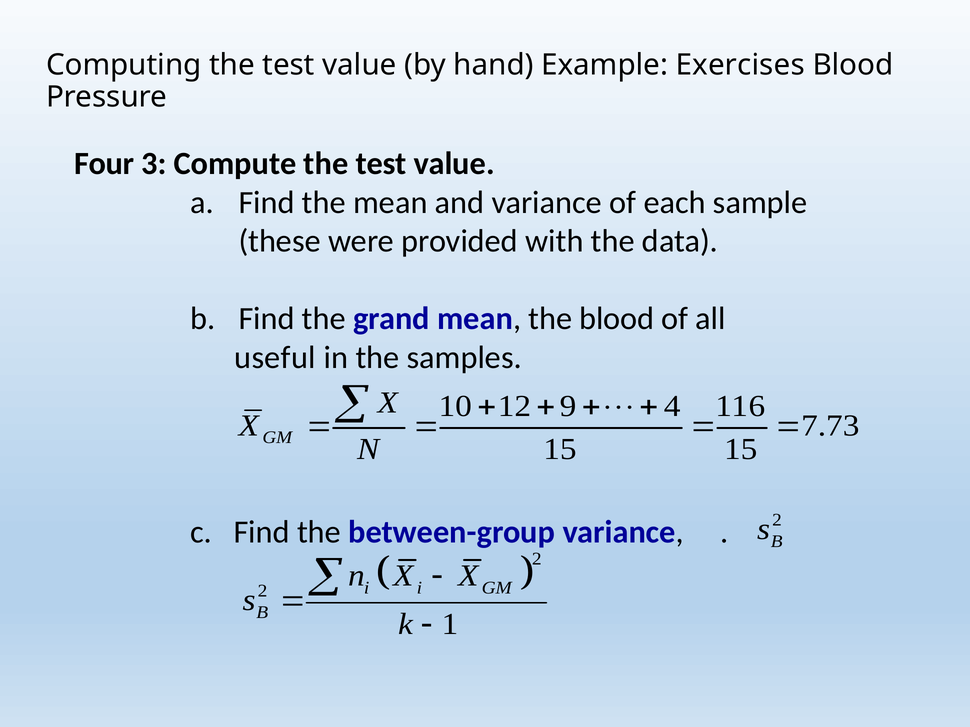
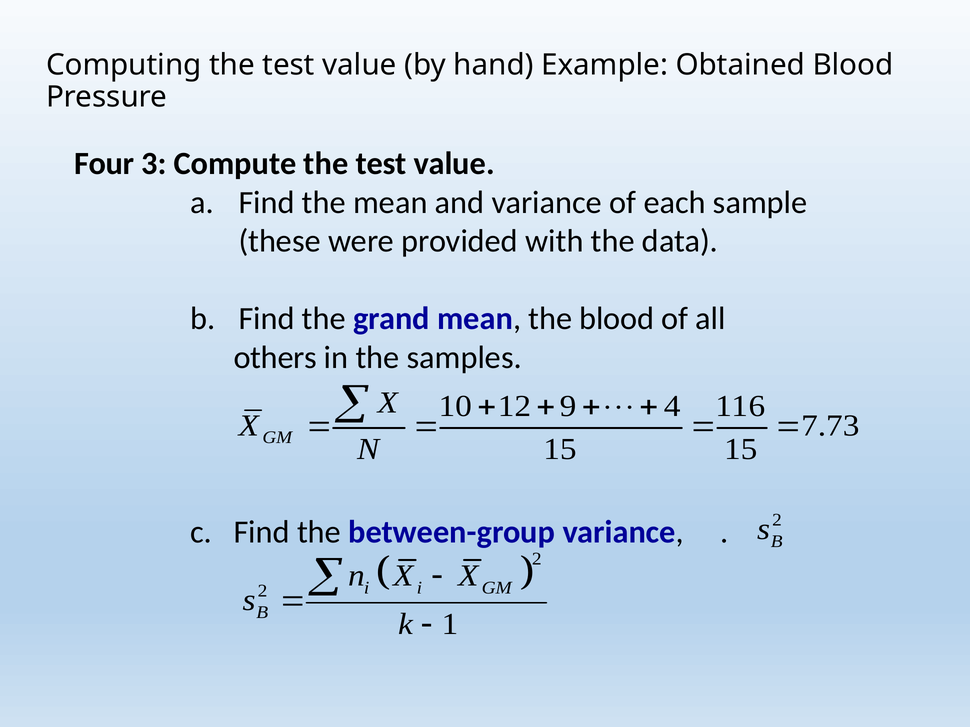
Exercises: Exercises -> Obtained
useful: useful -> others
